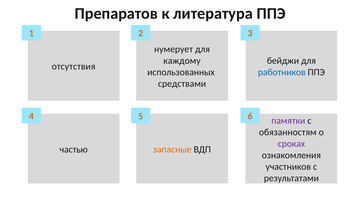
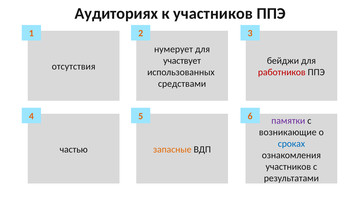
Препаратов: Препаратов -> Аудиториях
к литература: литература -> участников
каждому: каждому -> участвует
работников colour: blue -> red
обязанностям: обязанностям -> возникающие
сроках colour: purple -> blue
